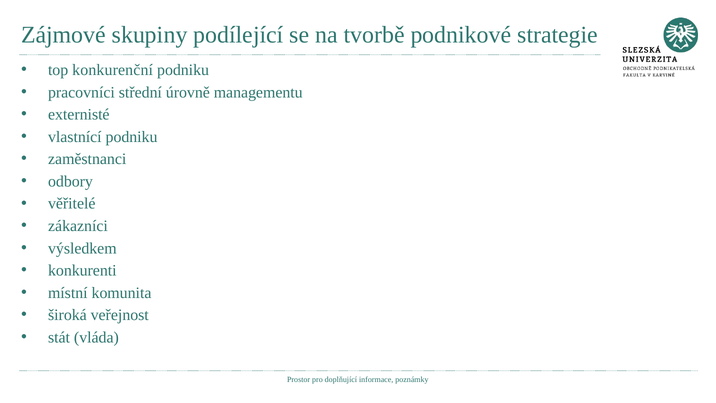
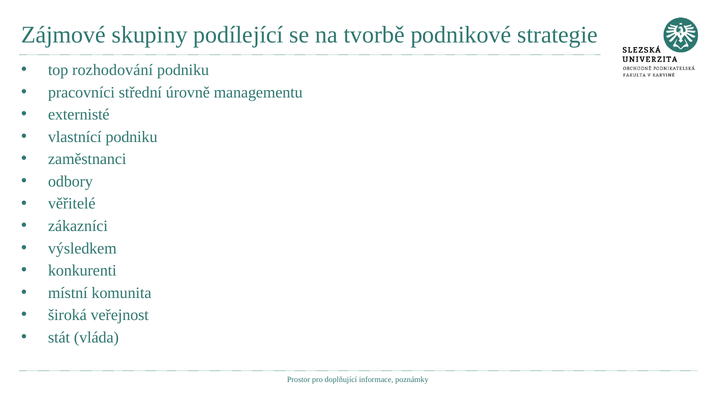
konkurenční: konkurenční -> rozhodování
